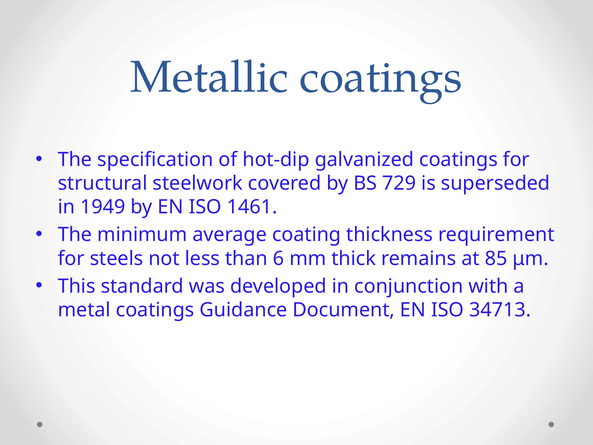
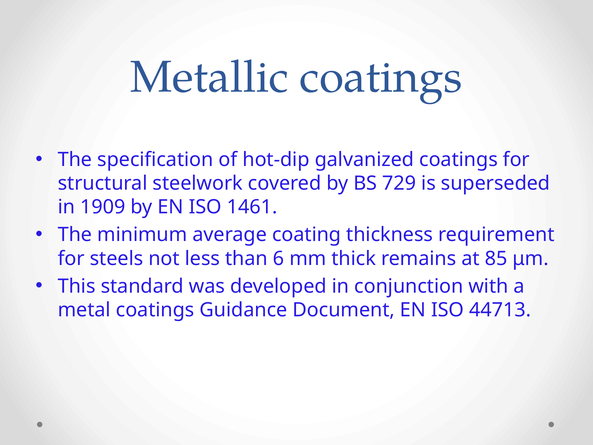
1949: 1949 -> 1909
34713: 34713 -> 44713
